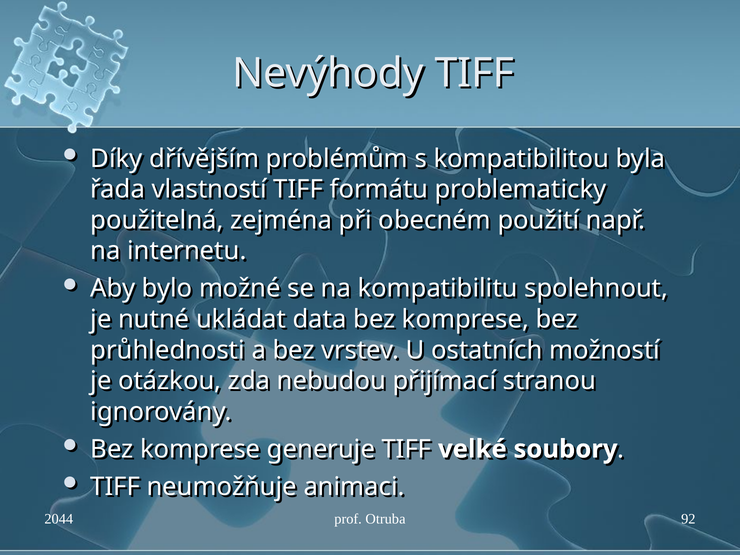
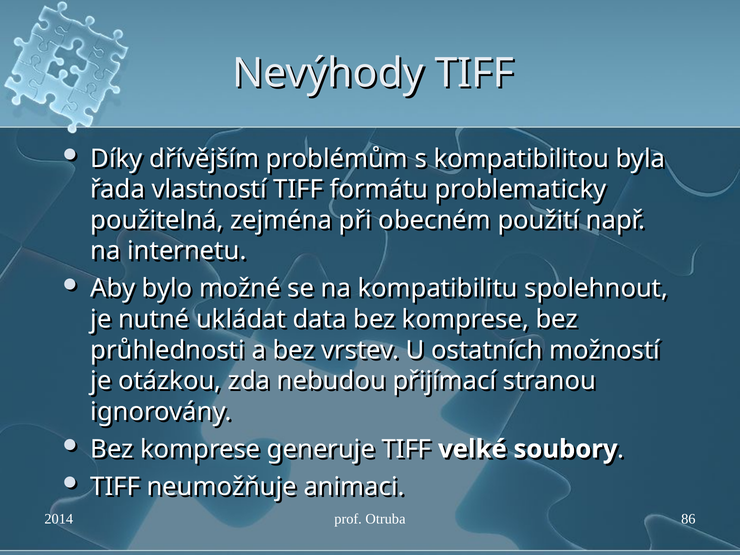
2044: 2044 -> 2014
92: 92 -> 86
